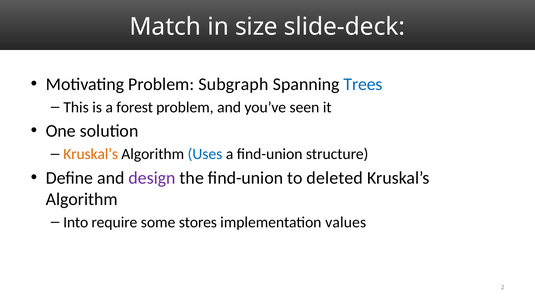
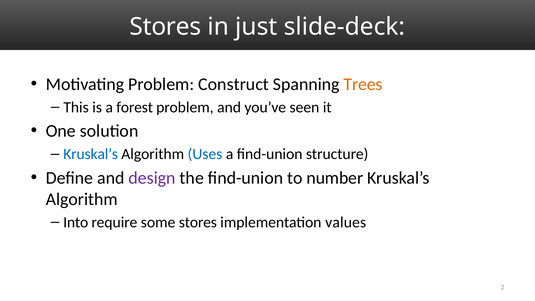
Match at (165, 27): Match -> Stores
size: size -> just
Subgraph: Subgraph -> Construct
Trees colour: blue -> orange
Kruskal’s at (91, 154) colour: orange -> blue
deleted: deleted -> number
